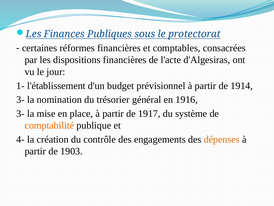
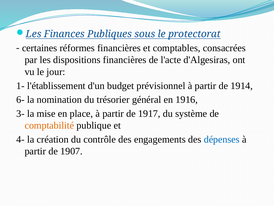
3- at (21, 99): 3- -> 6-
dépenses colour: orange -> blue
1903: 1903 -> 1907
